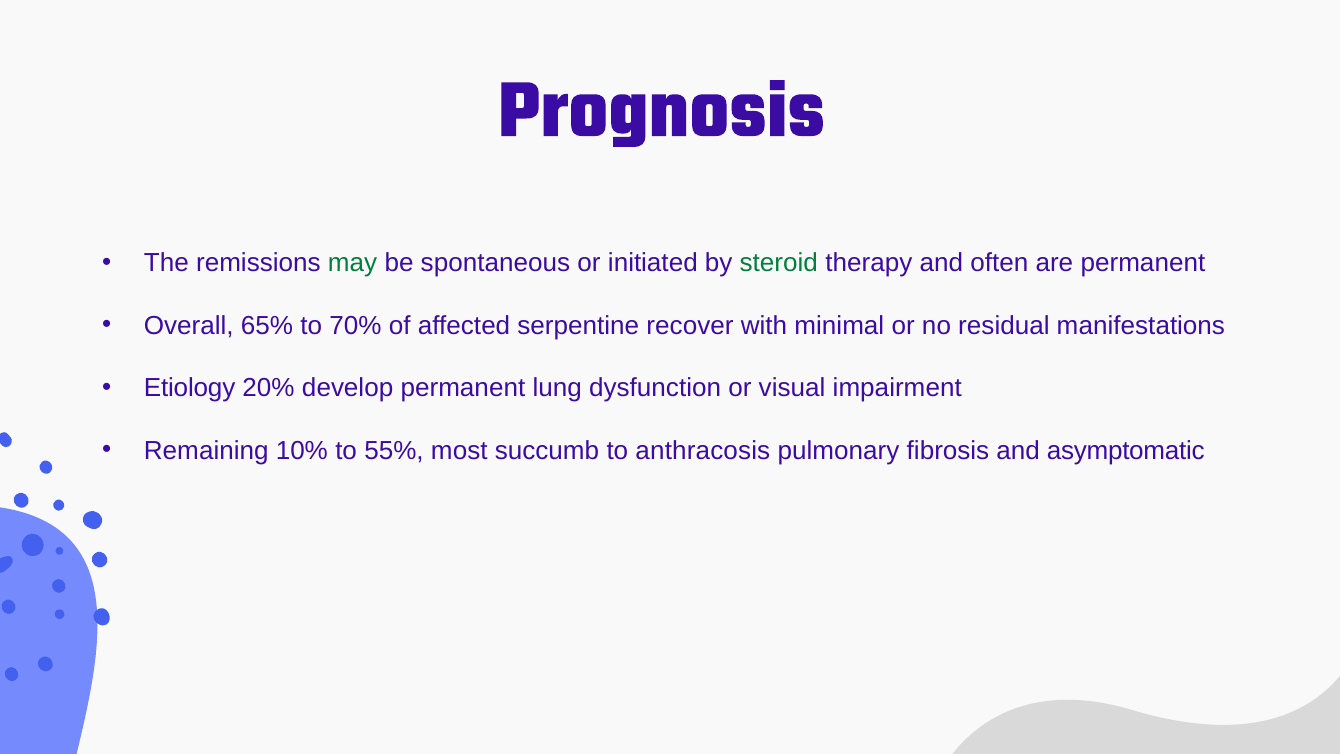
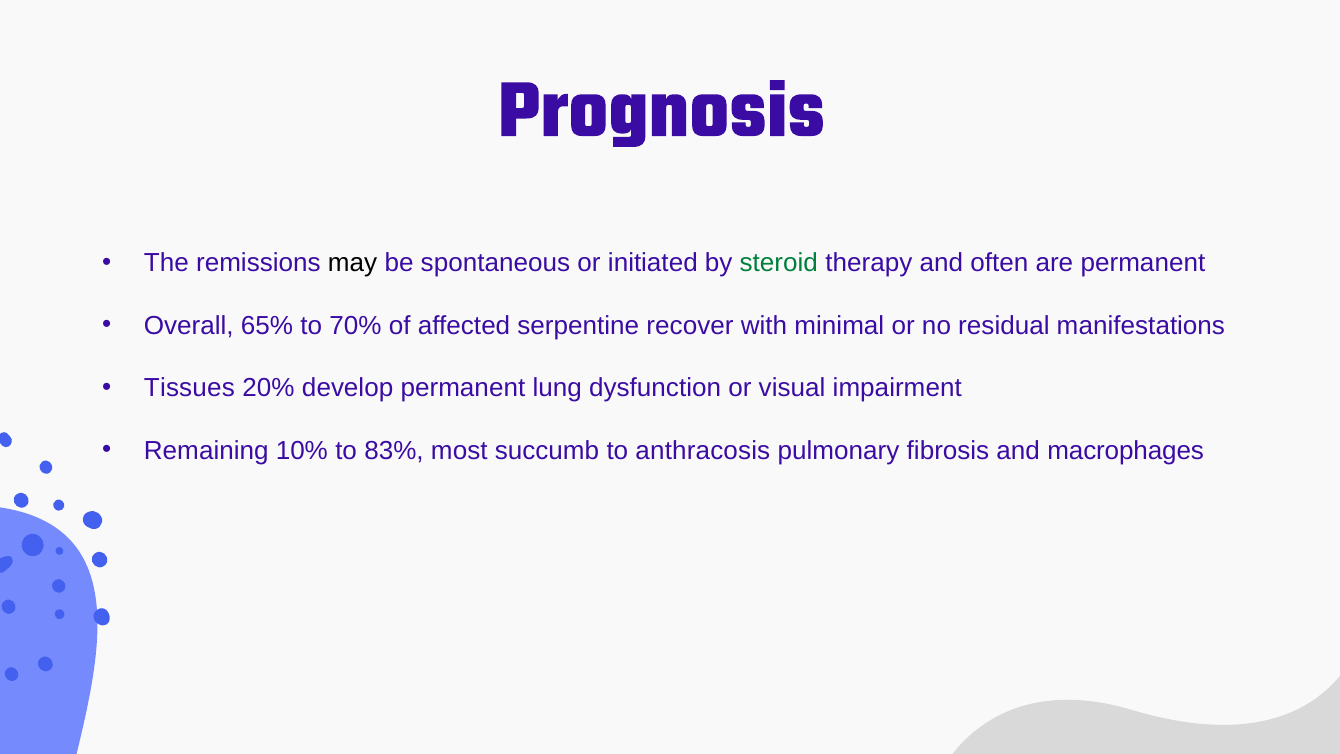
may colour: green -> black
Etiology: Etiology -> Tissues
55%: 55% -> 83%
asymptomatic: asymptomatic -> macrophages
